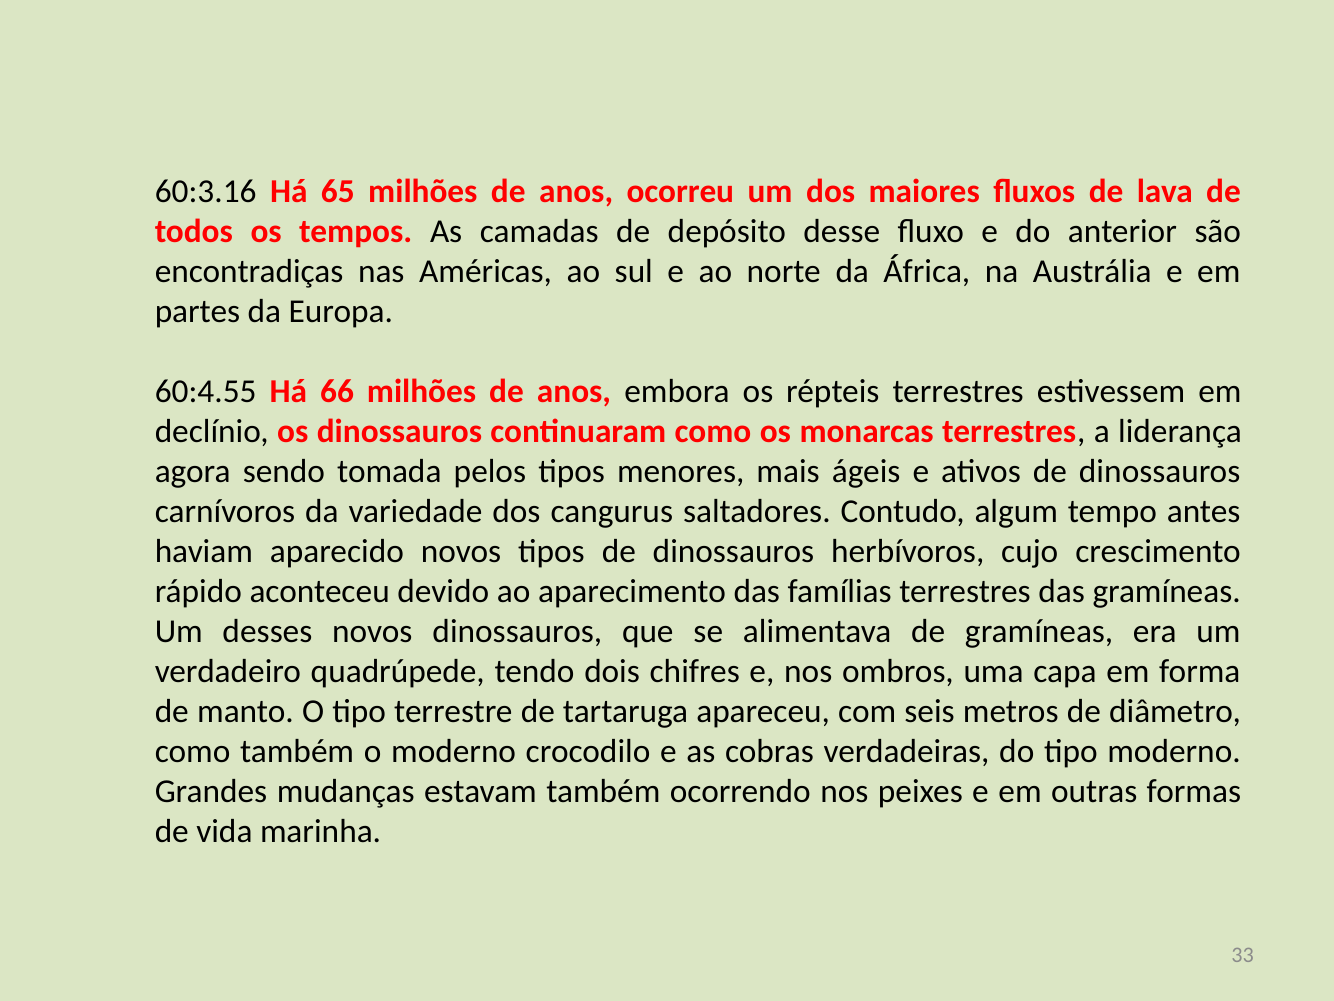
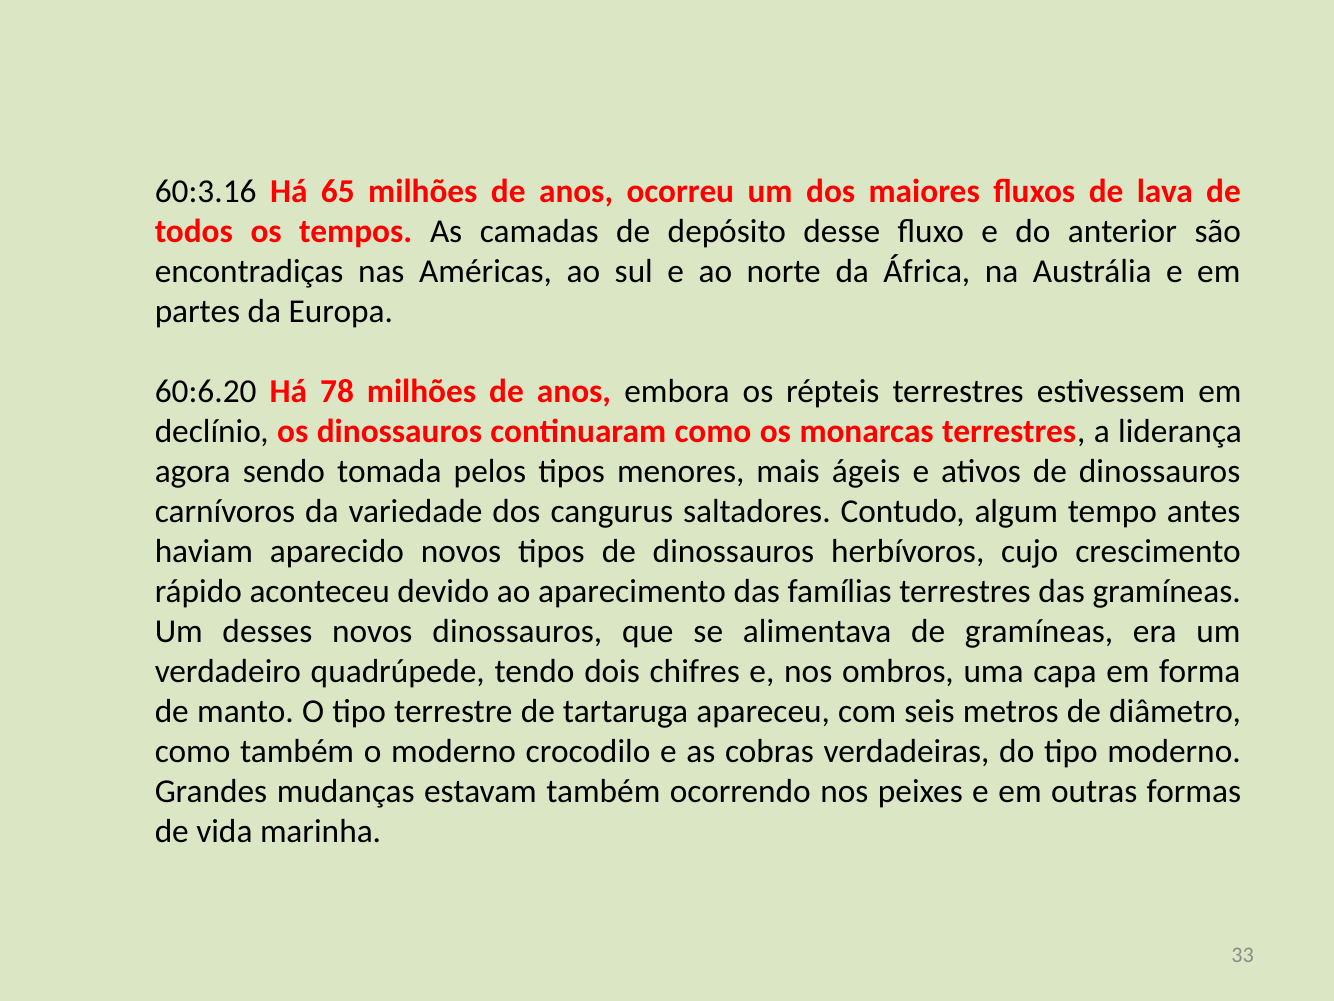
60:4.55: 60:4.55 -> 60:6.20
66: 66 -> 78
